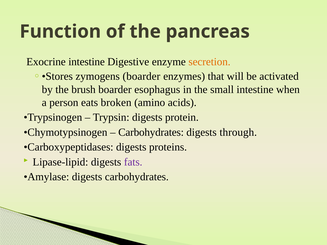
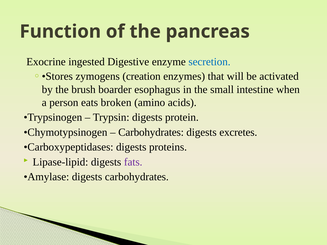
Exocrine intestine: intestine -> ingested
secretion colour: orange -> blue
zymogens boarder: boarder -> creation
through: through -> excretes
